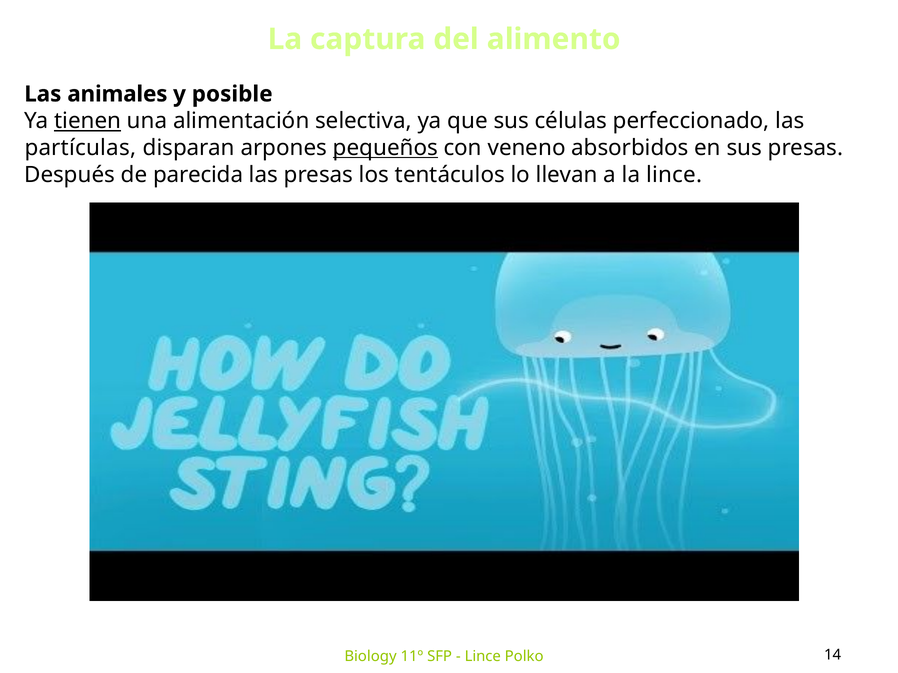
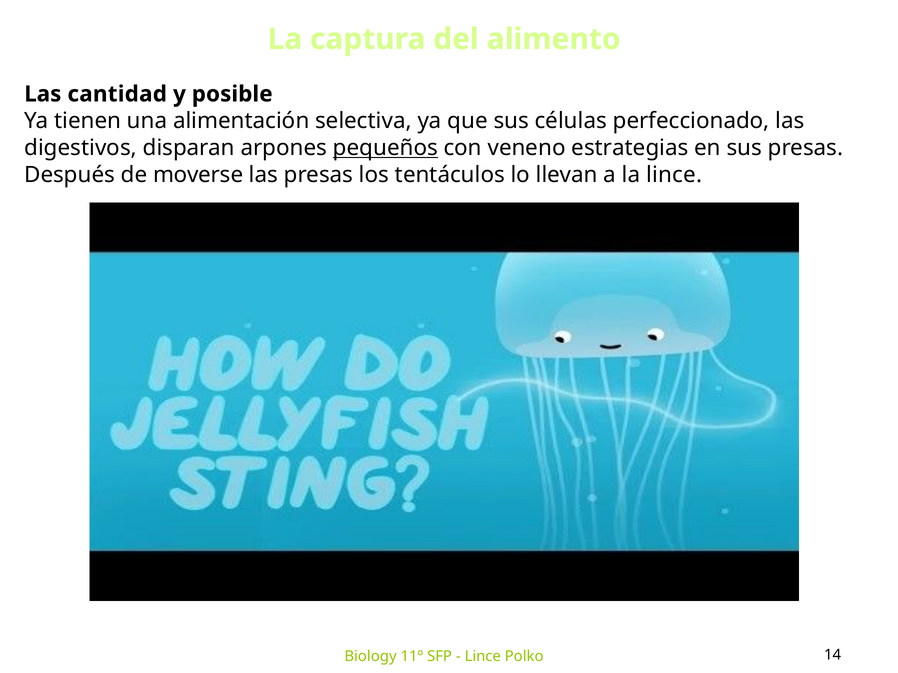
animales: animales -> cantidad
tienen underline: present -> none
partículas: partículas -> digestivos
absorbidos: absorbidos -> estrategias
parecida: parecida -> moverse
